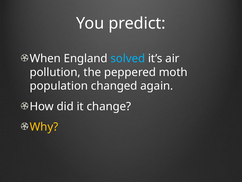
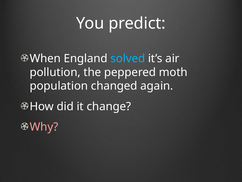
Why colour: yellow -> pink
